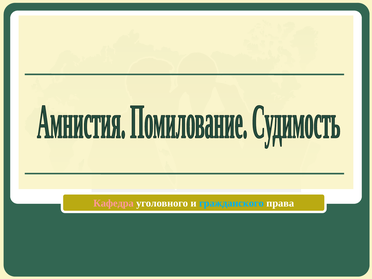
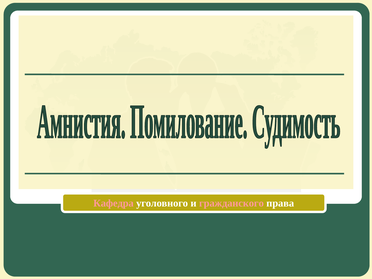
гражданского colour: light blue -> pink
